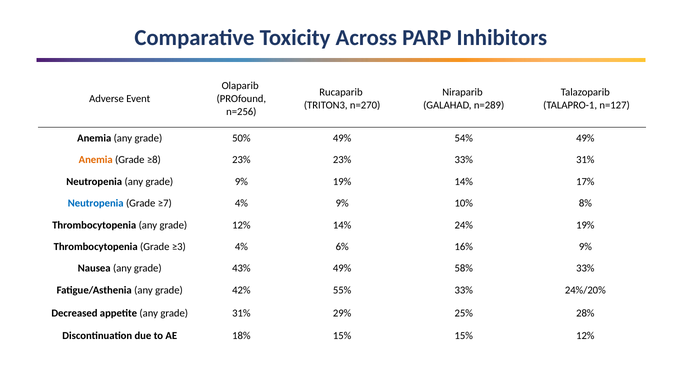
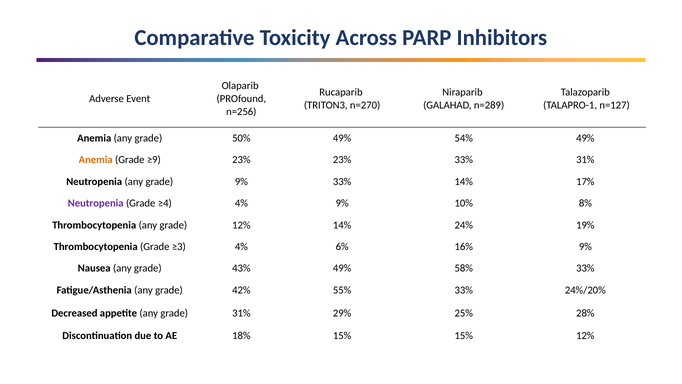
≥8: ≥8 -> ≥9
9% 19%: 19% -> 33%
Neutropenia at (96, 203) colour: blue -> purple
≥7: ≥7 -> ≥4
